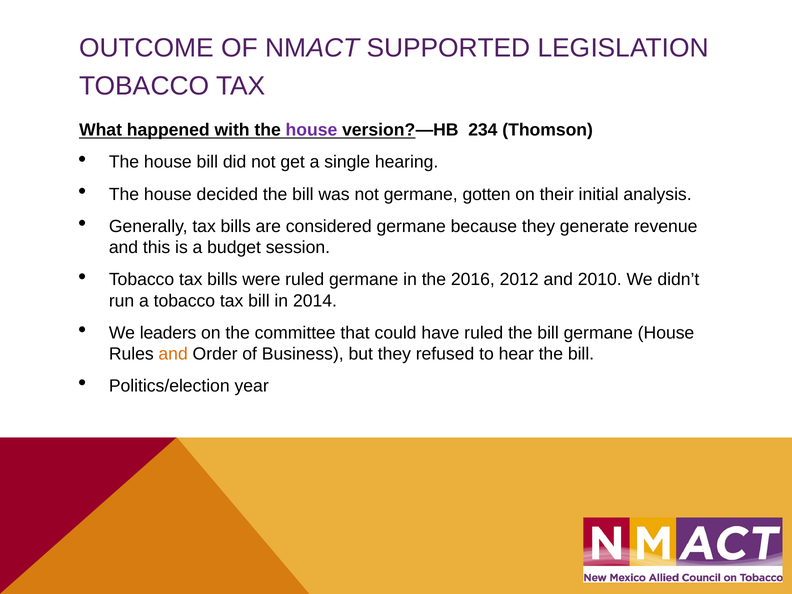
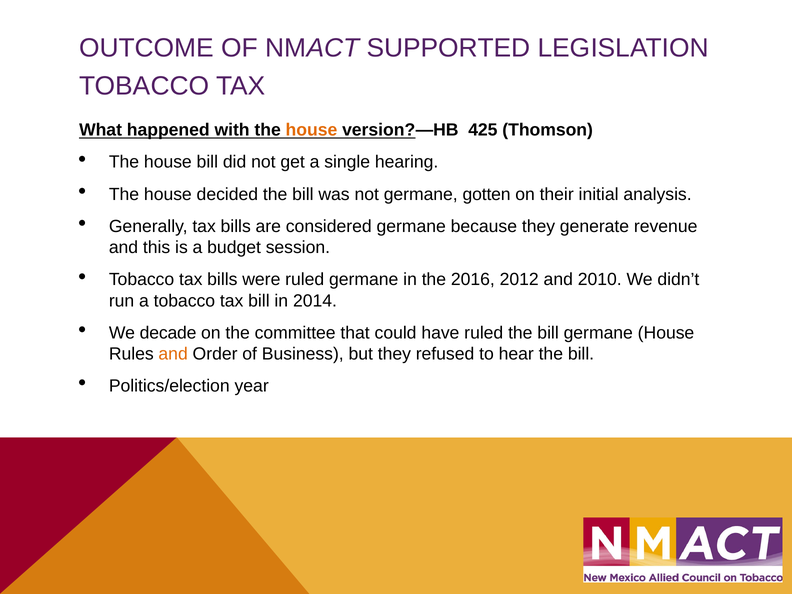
house at (311, 130) colour: purple -> orange
234: 234 -> 425
leaders: leaders -> decade
